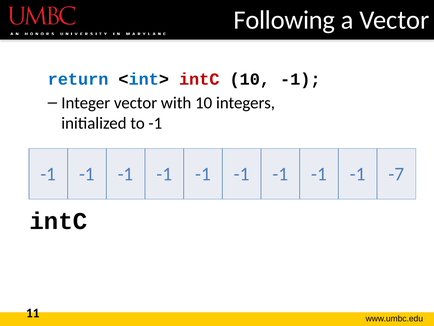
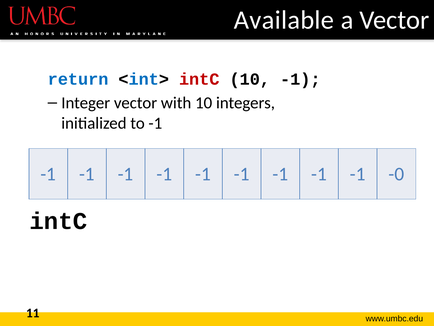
Following: Following -> Available
-7: -7 -> -0
